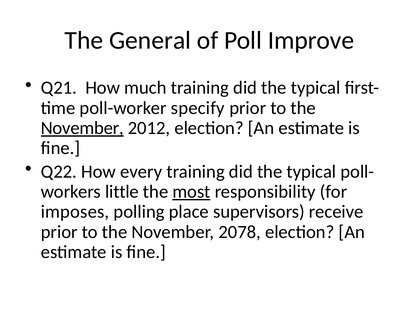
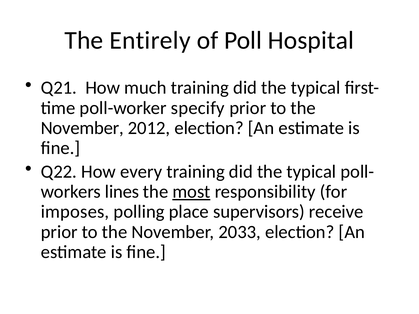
General: General -> Entirely
Improve: Improve -> Hospital
November at (82, 128) underline: present -> none
little: little -> lines
2078: 2078 -> 2033
